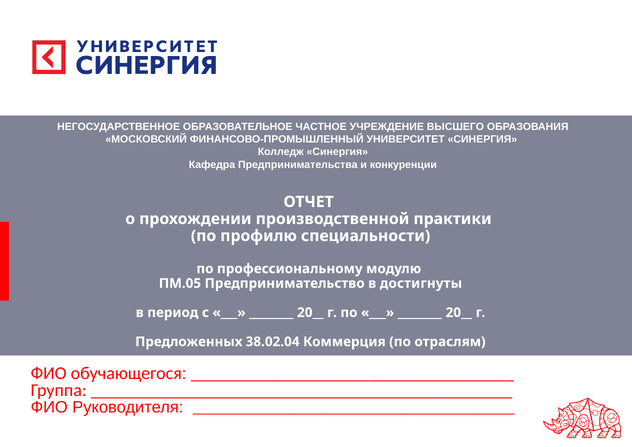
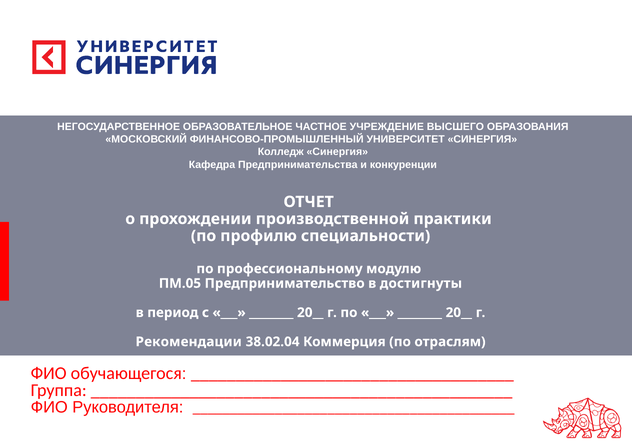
Предложенных: Предложенных -> Рекомендации
